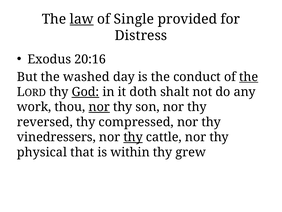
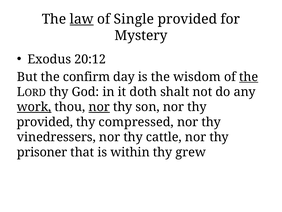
Distress: Distress -> Mystery
20:16: 20:16 -> 20:12
washed: washed -> confirm
conduct: conduct -> wisdom
God underline: present -> none
work underline: none -> present
reversed at (45, 122): reversed -> provided
thy at (133, 137) underline: present -> none
physical: physical -> prisoner
